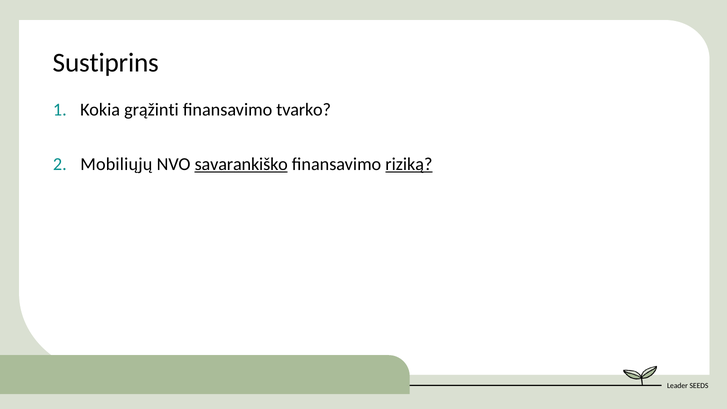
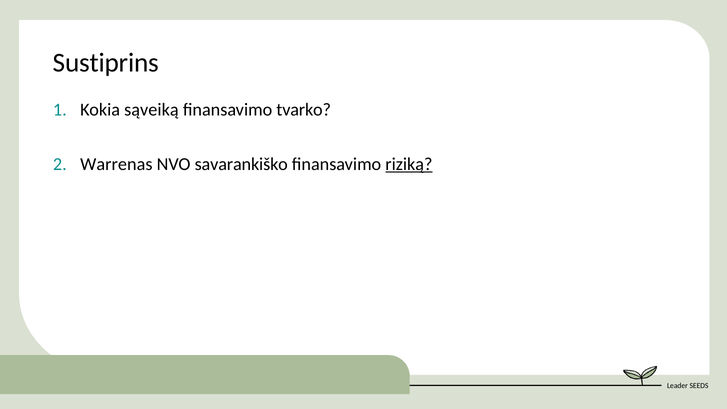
grąžinti: grąžinti -> sąveiką
Mobiliųjų: Mobiliųjų -> Warrenas
savarankiško underline: present -> none
